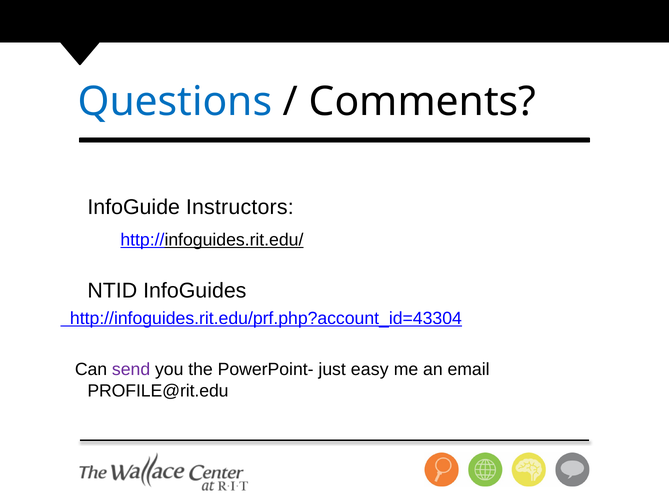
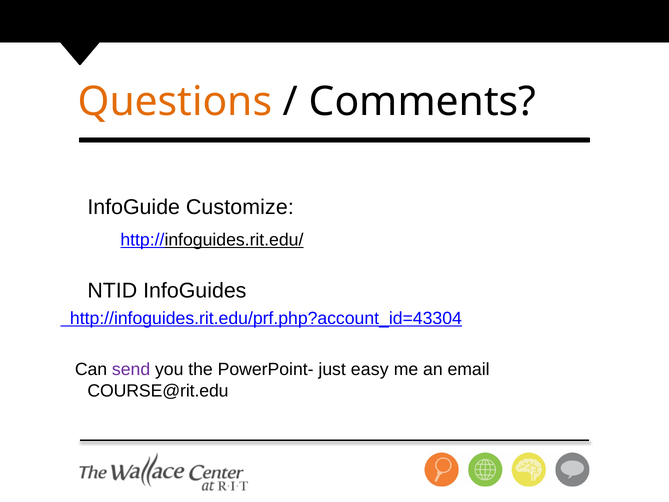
Questions colour: blue -> orange
Instructors: Instructors -> Customize
PROFILE@rit.edu: PROFILE@rit.edu -> COURSE@rit.edu
